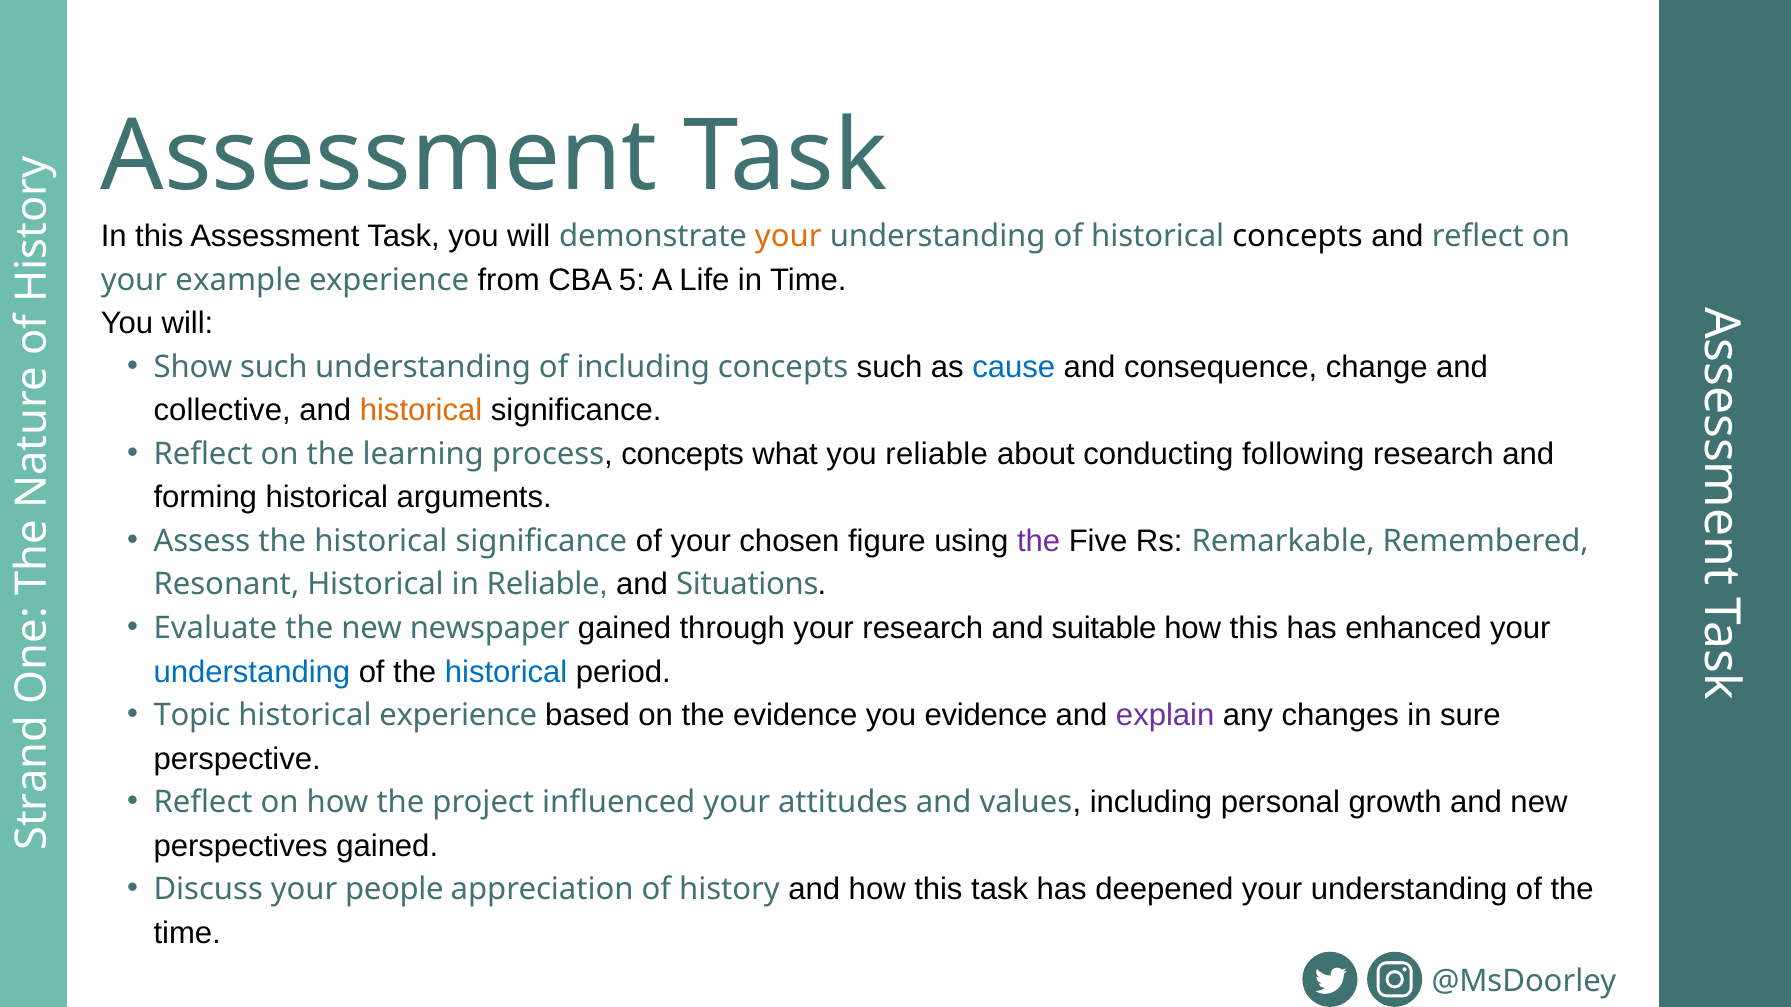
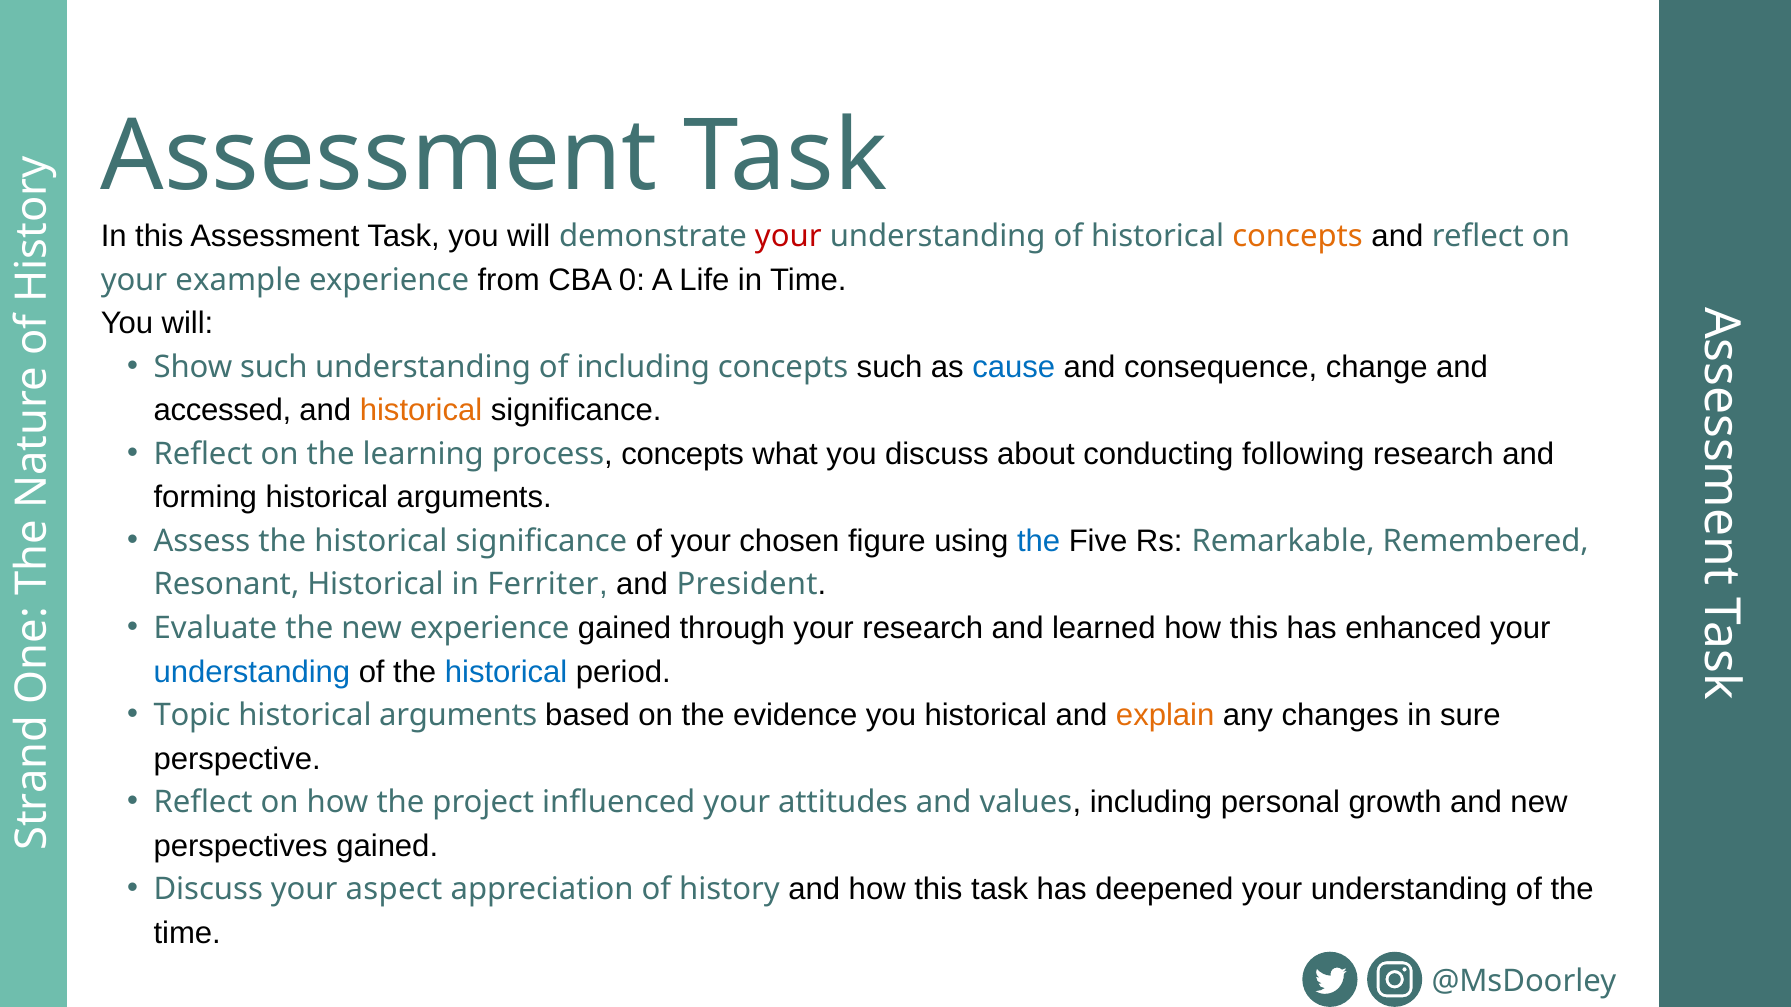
your at (788, 237) colour: orange -> red
concepts at (1297, 237) colour: black -> orange
5: 5 -> 0
collective: collective -> accessed
you reliable: reliable -> discuss
the at (1039, 541) colour: purple -> blue
in Reliable: Reliable -> Ferriter
Situations: Situations -> President
new newspaper: newspaper -> experience
suitable: suitable -> learned
experience at (458, 716): experience -> arguments
you evidence: evidence -> historical
explain colour: purple -> orange
people: people -> aspect
